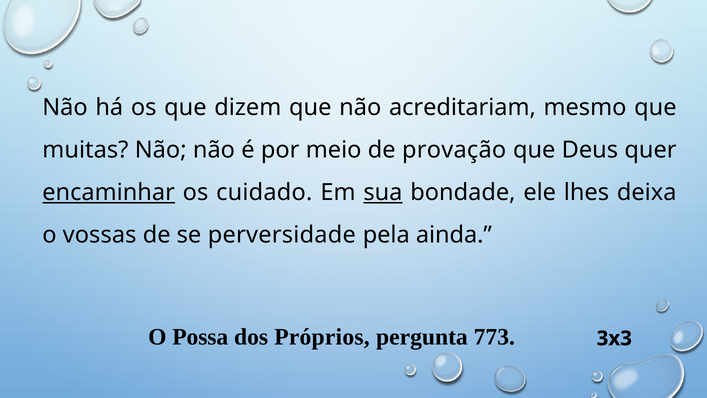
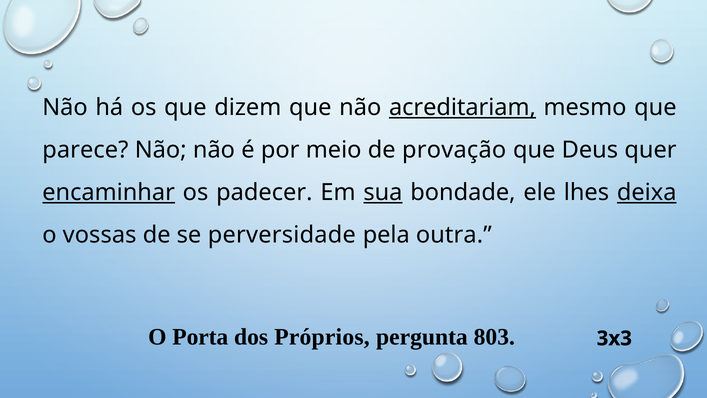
acreditariam underline: none -> present
muitas: muitas -> parece
cuidado: cuidado -> padecer
deixa underline: none -> present
ainda: ainda -> outra
Possa: Possa -> Porta
773: 773 -> 803
